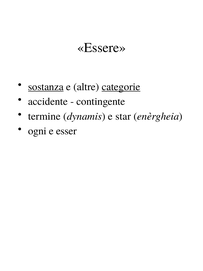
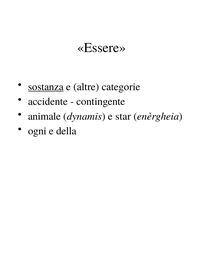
categorie underline: present -> none
termine: termine -> animale
esser: esser -> della
